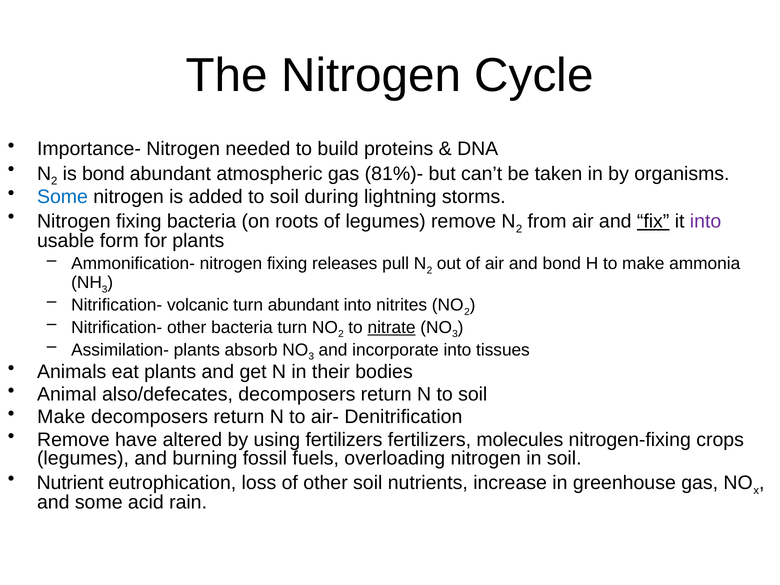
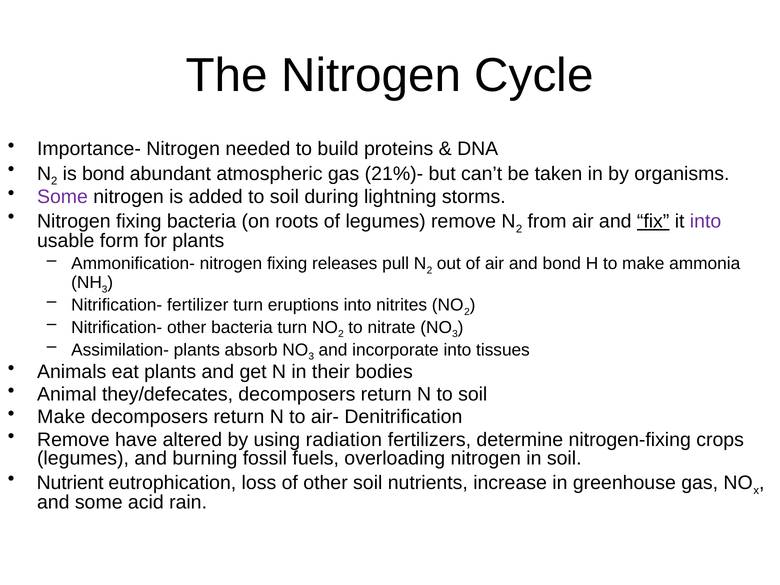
81%)-: 81%)- -> 21%)-
Some at (63, 197) colour: blue -> purple
volcanic: volcanic -> fertilizer
turn abundant: abundant -> eruptions
nitrate underline: present -> none
also/defecates: also/defecates -> they/defecates
using fertilizers: fertilizers -> radiation
molecules: molecules -> determine
